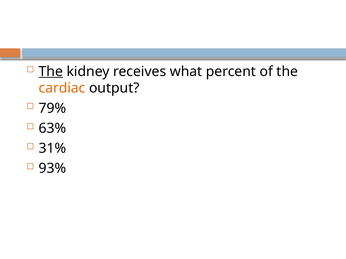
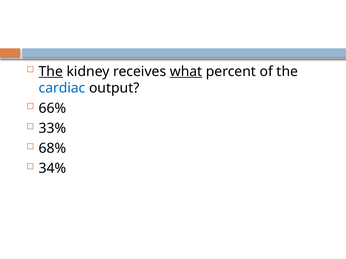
what underline: none -> present
cardiac colour: orange -> blue
79%: 79% -> 66%
63%: 63% -> 33%
31%: 31% -> 68%
93%: 93% -> 34%
